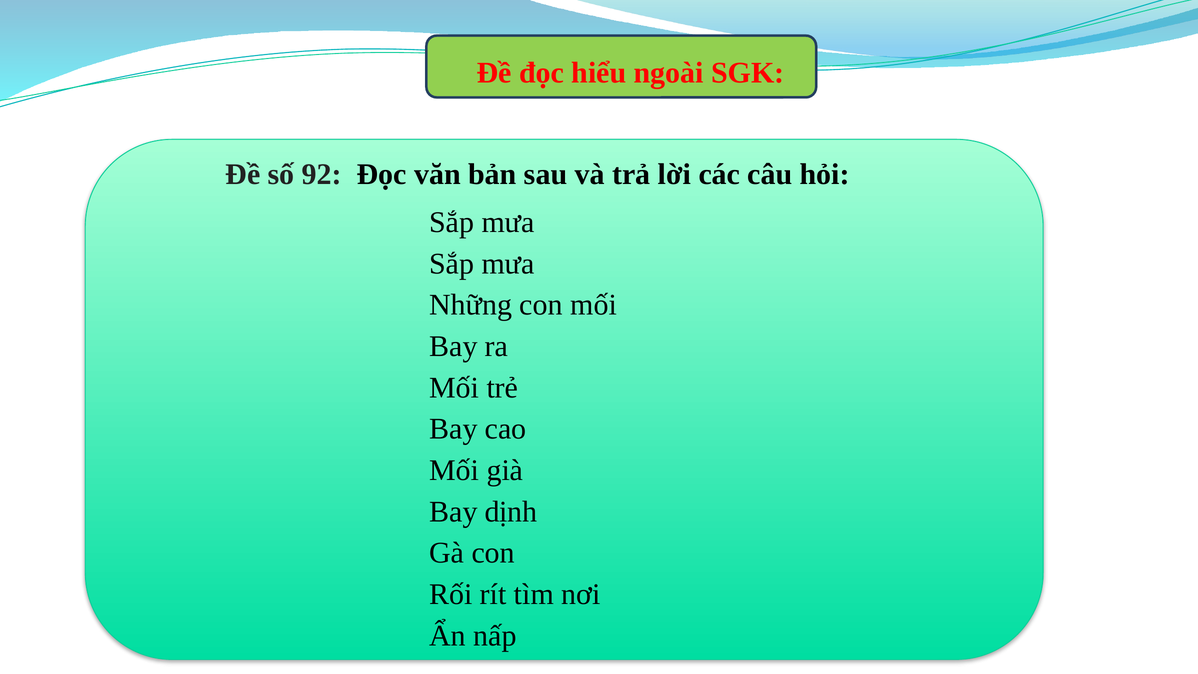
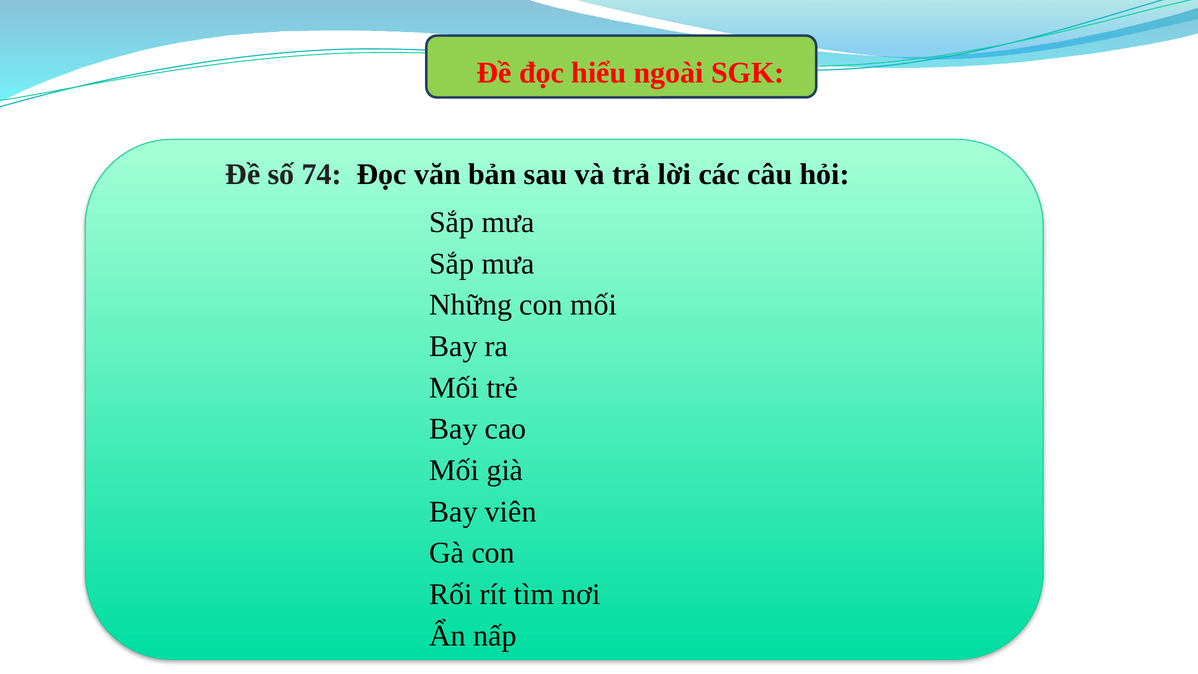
92: 92 -> 74
dịnh: dịnh -> viên
